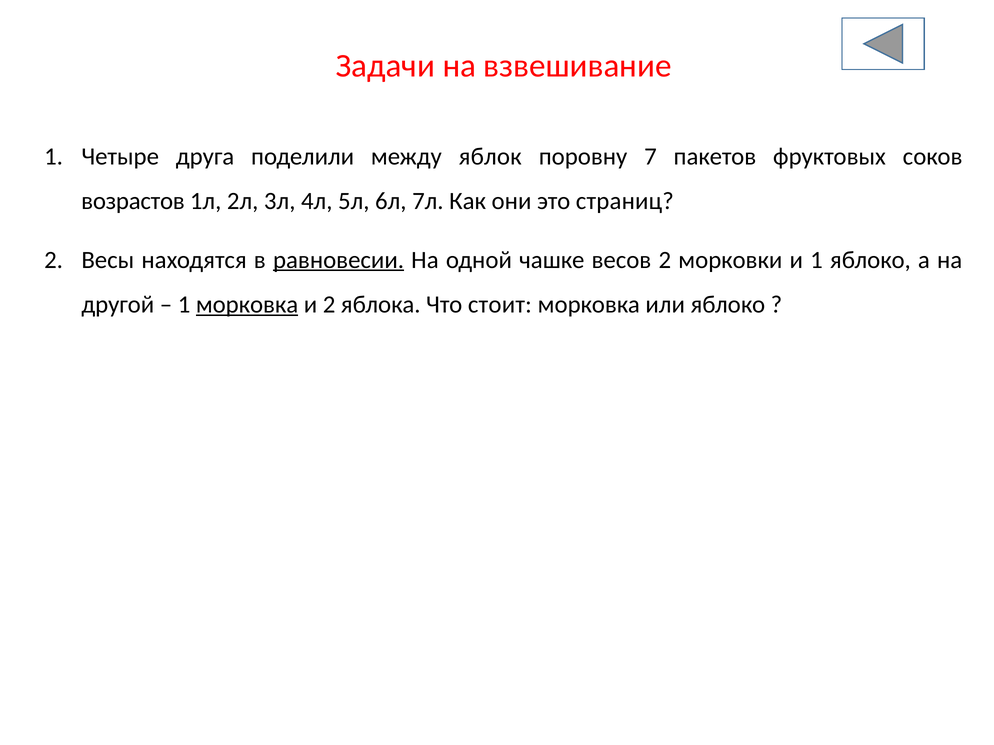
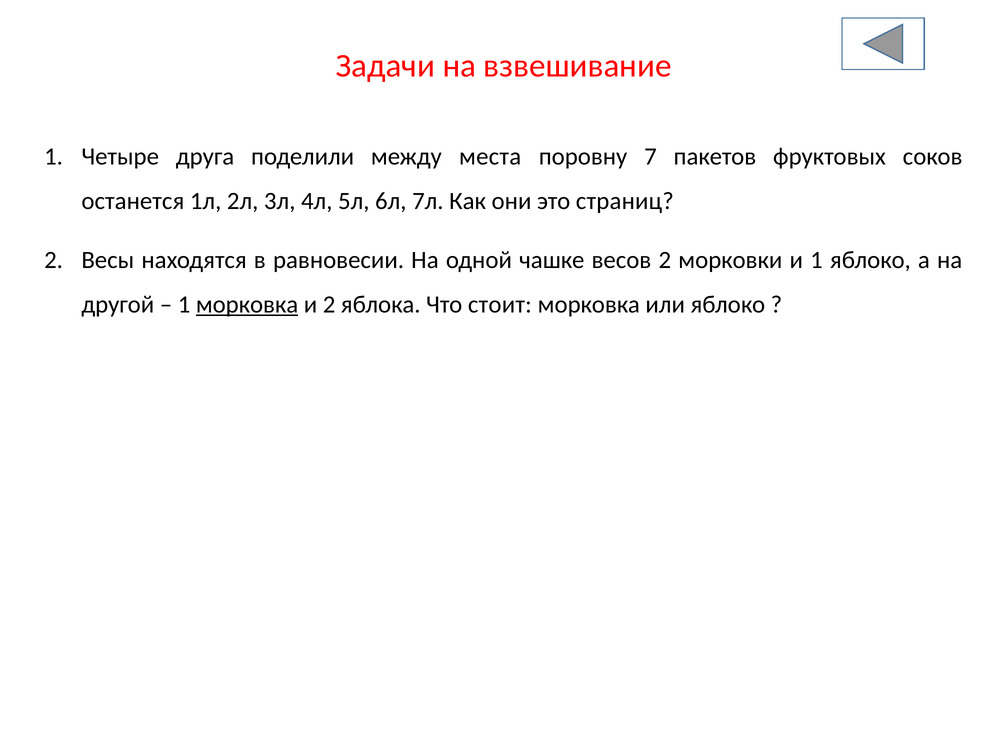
яблок: яблок -> места
возрастов: возрастов -> останется
равновесии underline: present -> none
